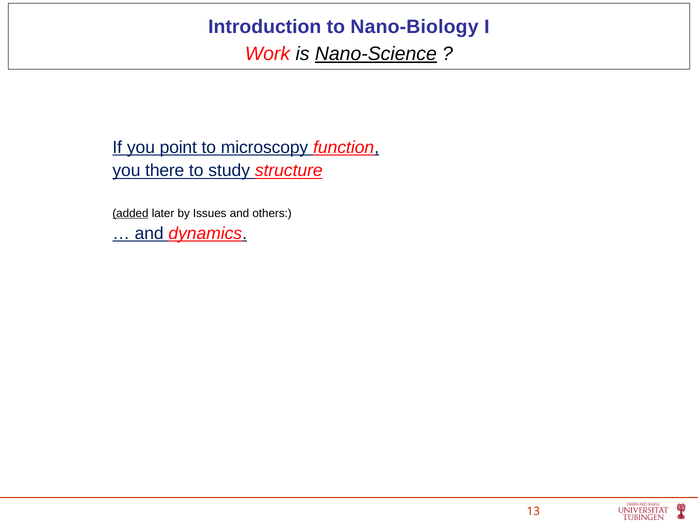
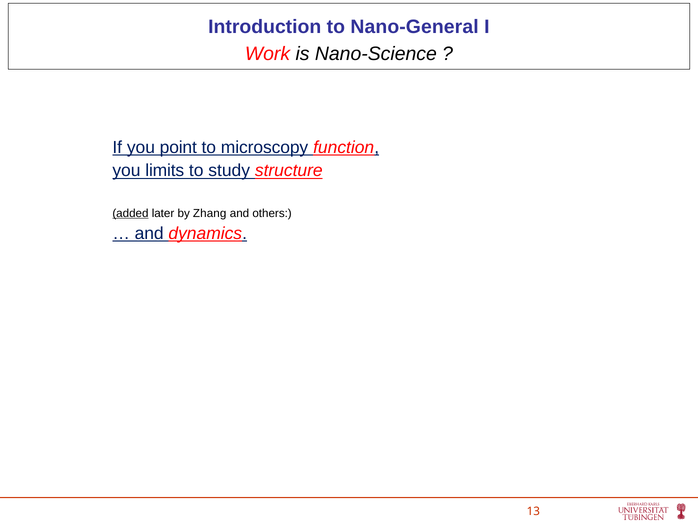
Nano-Biology: Nano-Biology -> Nano-General
Nano-Science underline: present -> none
there: there -> limits
Issues: Issues -> Zhang
